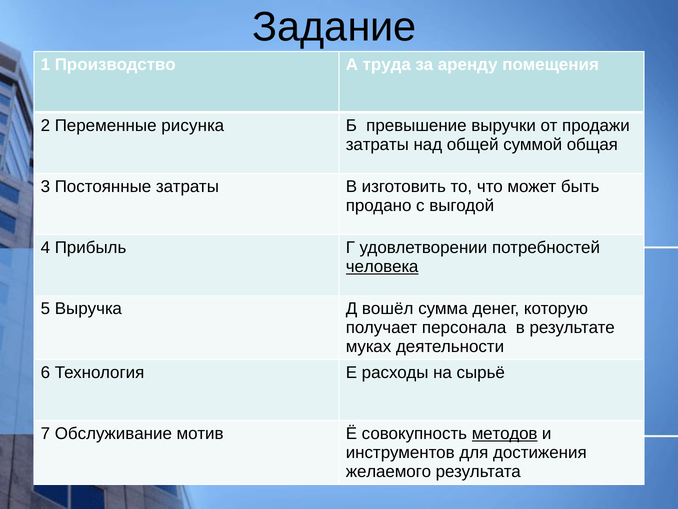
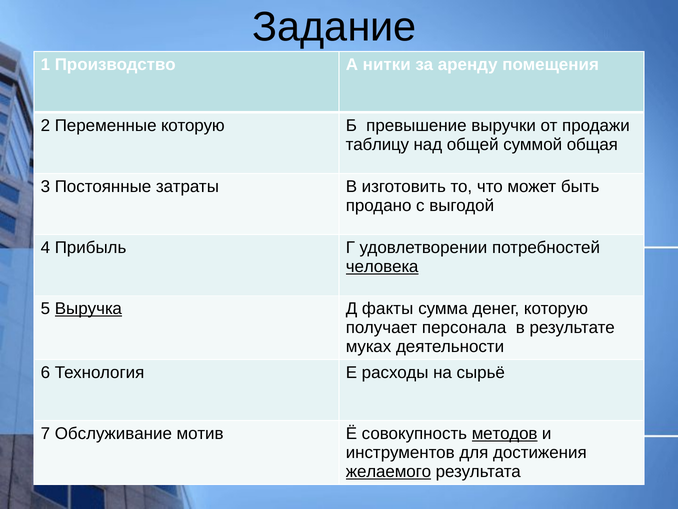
труда: труда -> нитки
Переменные рисунка: рисунка -> которую
затраты at (377, 145): затраты -> таблицу
Выручка underline: none -> present
вошёл: вошёл -> факты
желаемого underline: none -> present
